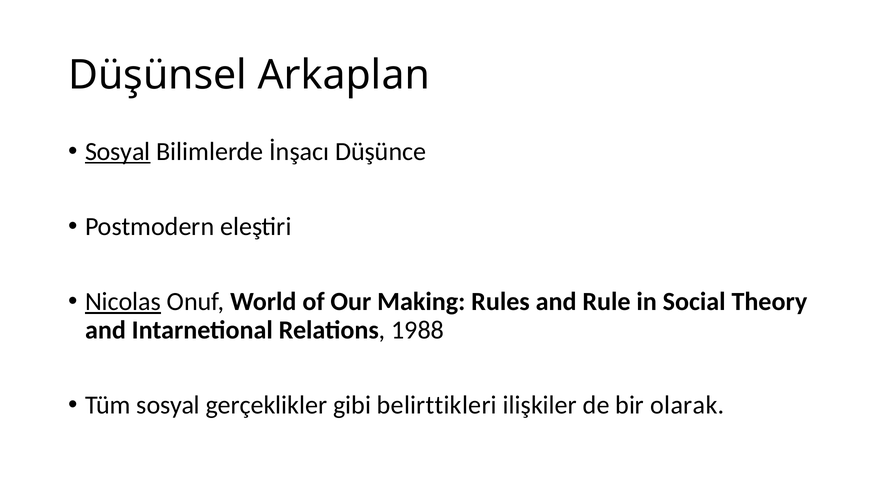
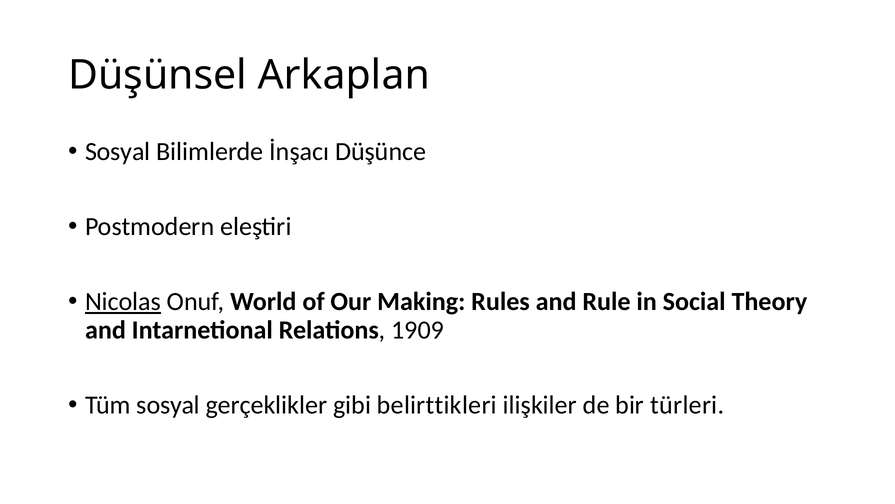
Sosyal at (118, 151) underline: present -> none
1988: 1988 -> 1909
olarak: olarak -> türleri
